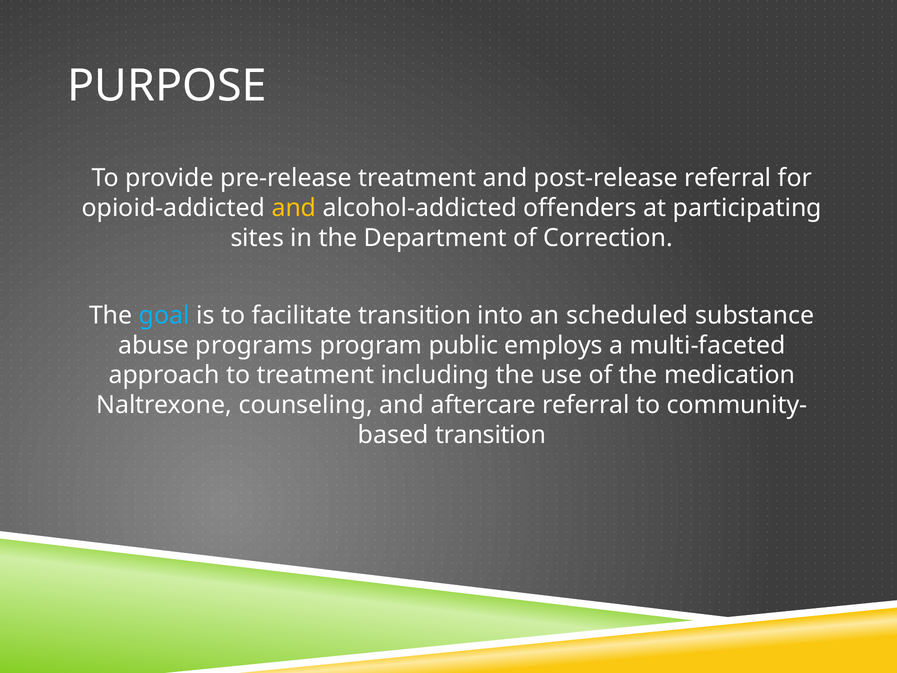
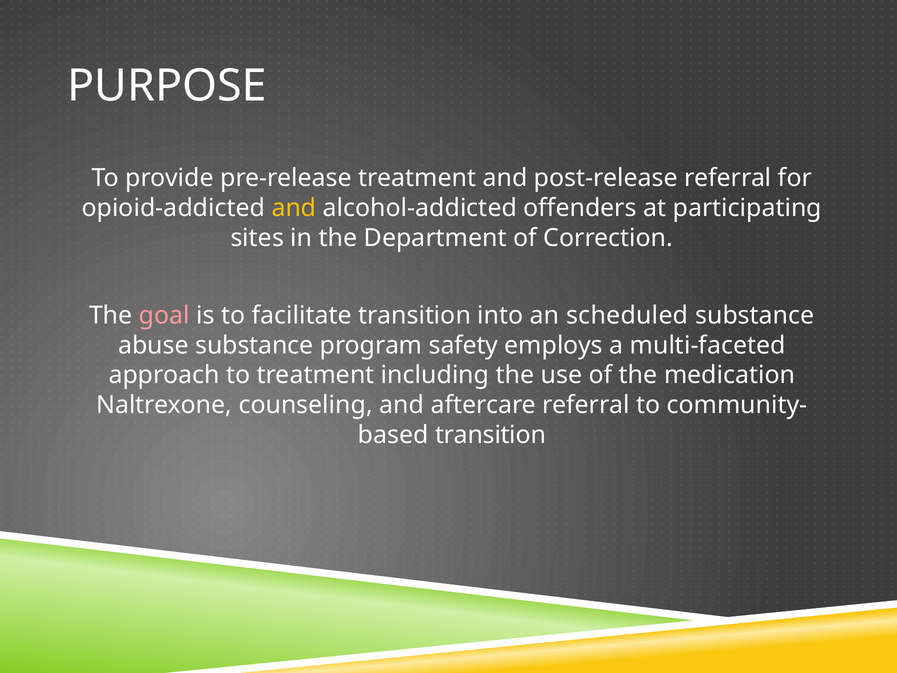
goal colour: light blue -> pink
abuse programs: programs -> substance
public: public -> safety
